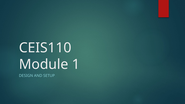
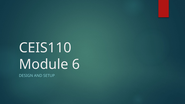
1: 1 -> 6
